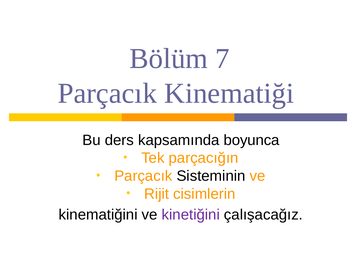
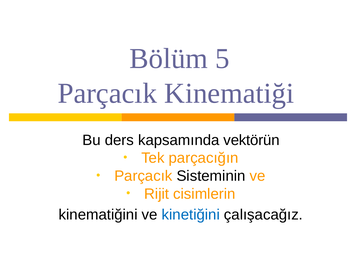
7: 7 -> 5
boyunca: boyunca -> vektörün
kinetiğini colour: purple -> blue
